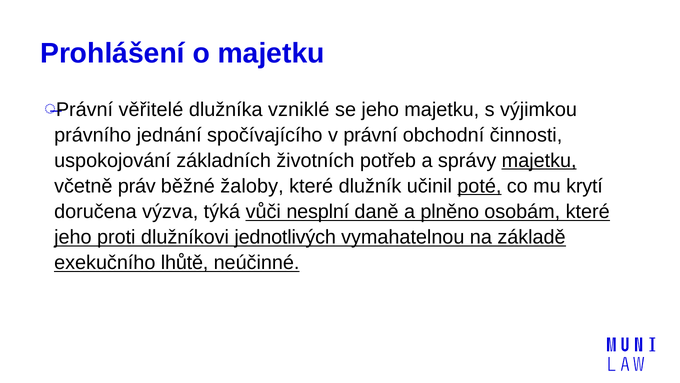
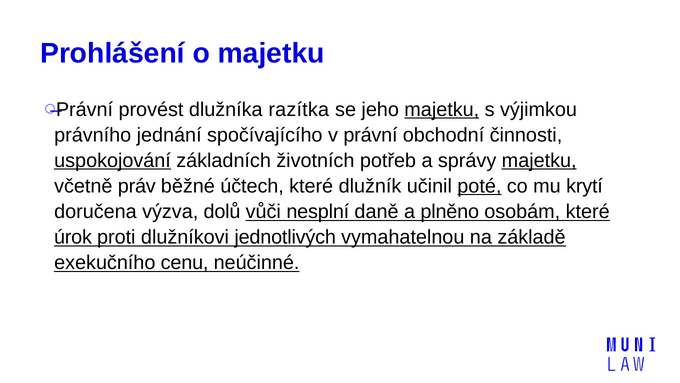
věřitelé: věřitelé -> provést
vzniklé: vzniklé -> razítka
majetku at (442, 109) underline: none -> present
uspokojování underline: none -> present
žaloby: žaloby -> účtech
týká: týká -> dolů
jeho at (73, 237): jeho -> úrok
lhůtě: lhůtě -> cenu
